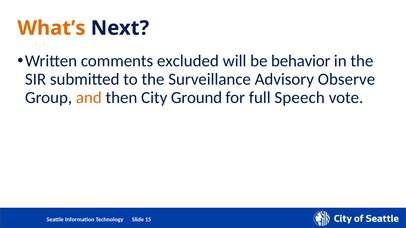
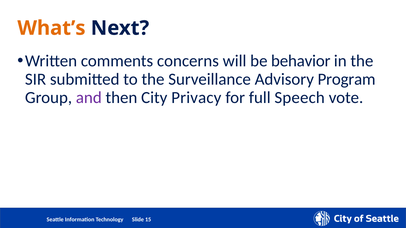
excluded: excluded -> concerns
Observe: Observe -> Program
and colour: orange -> purple
Ground: Ground -> Privacy
